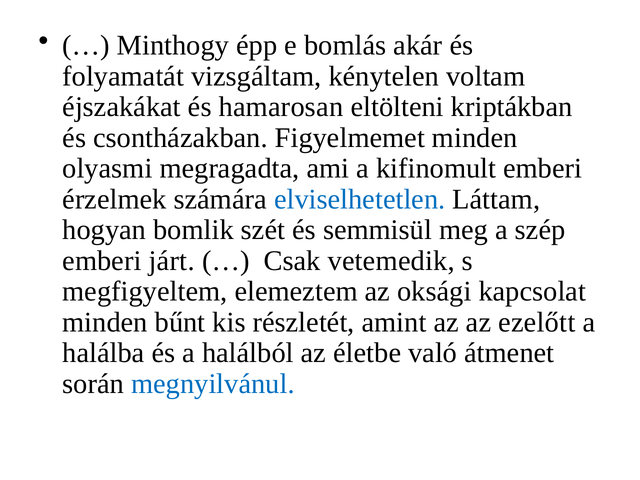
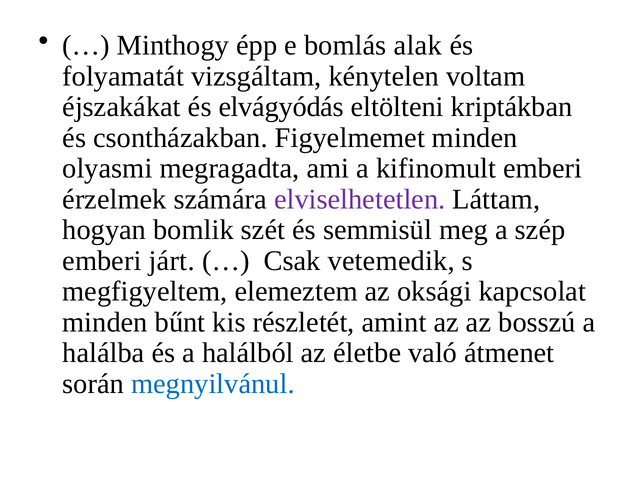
akár: akár -> alak
hamarosan: hamarosan -> elvágyódás
elviselhetetlen colour: blue -> purple
ezelőtt: ezelőtt -> bosszú
